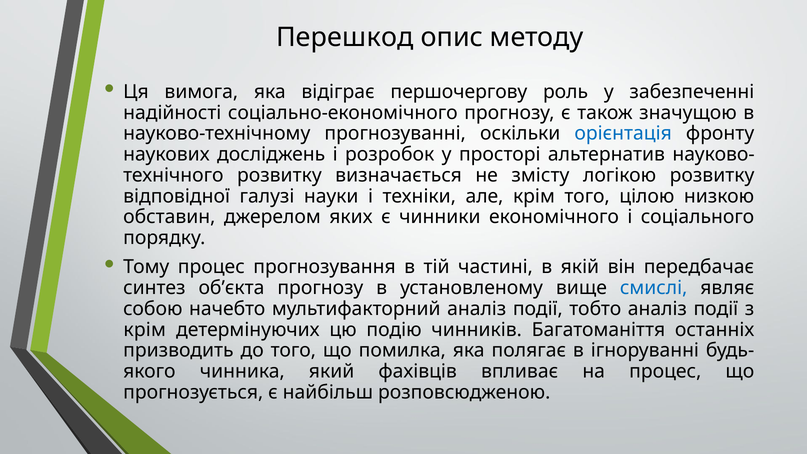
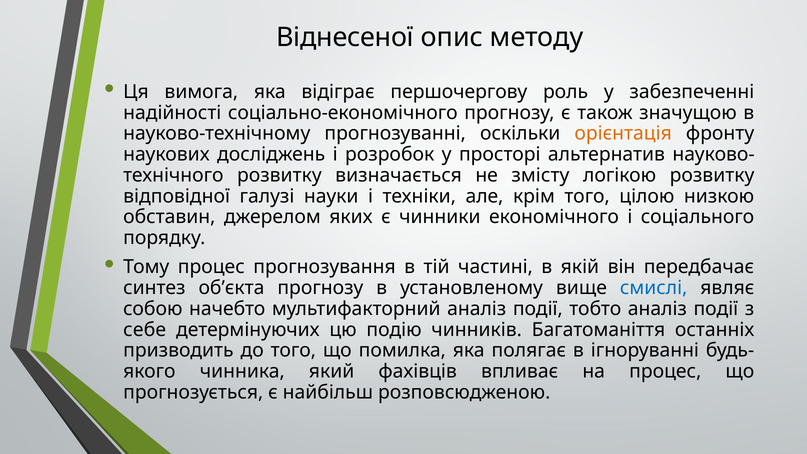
Перешкод: Перешкод -> Віднесеної
орієнтація colour: blue -> orange
крім at (145, 330): крім -> себе
